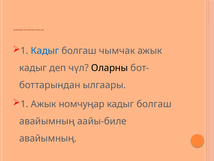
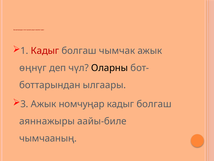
Кадыг at (45, 51) colour: blue -> red
кадыг at (33, 68): кадыг -> ѳңнүг
1 at (24, 104): 1 -> 3
авайымның at (47, 121): авайымның -> аяннажыры
авайымның at (48, 138): авайымның -> чымчааның
